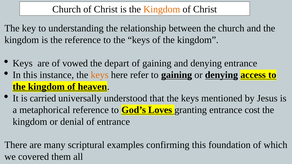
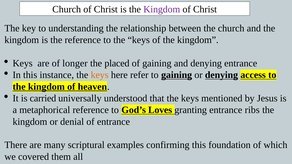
Kingdom at (162, 9) colour: orange -> purple
vowed: vowed -> longer
depart: depart -> placed
cost: cost -> ribs
